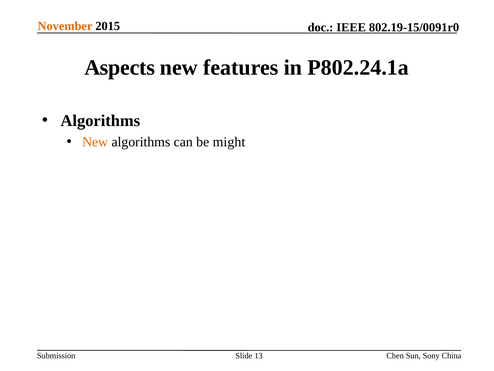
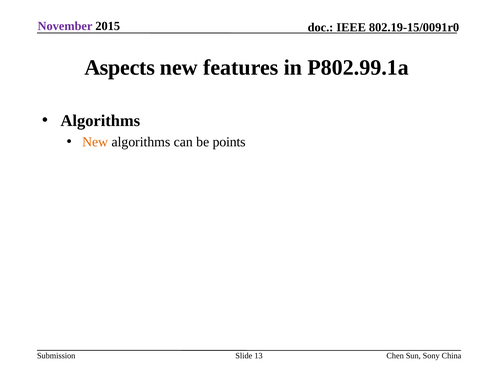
November colour: orange -> purple
P802.24.1a: P802.24.1a -> P802.99.1a
might: might -> points
